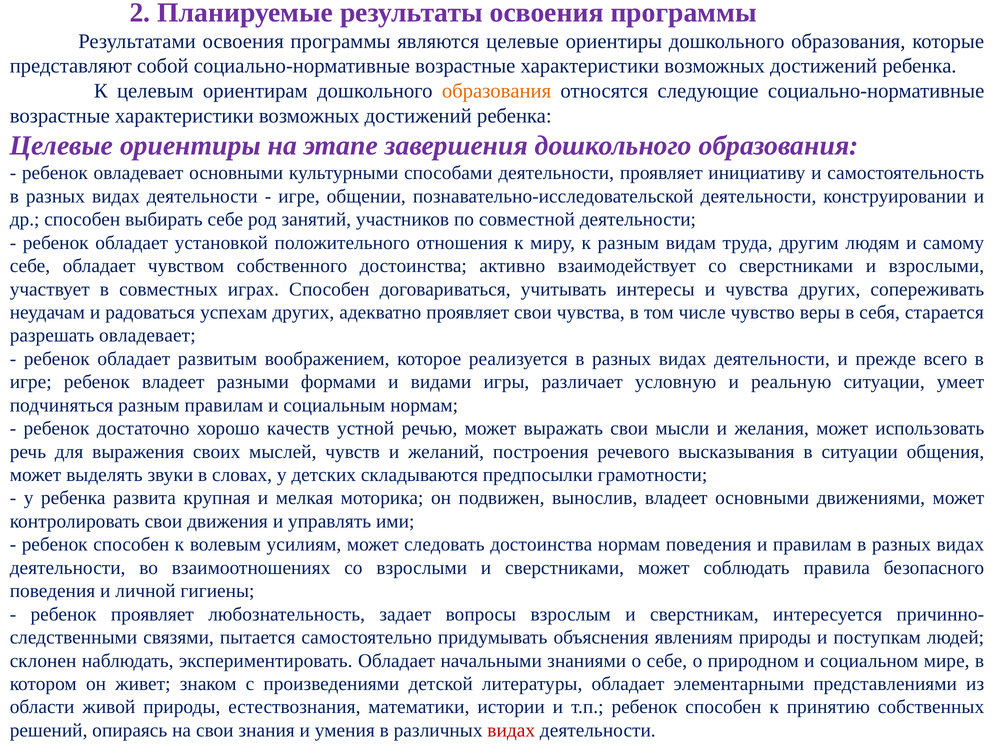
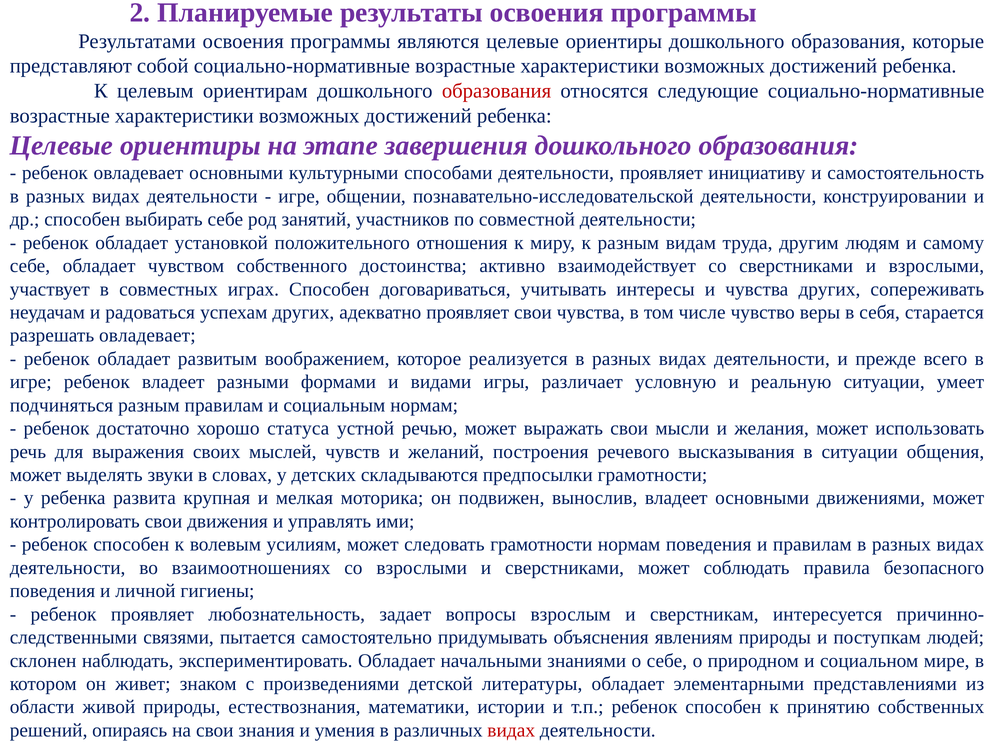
образования at (497, 91) colour: orange -> red
качеств: качеств -> статуса
следовать достоинства: достоинства -> грамотности
